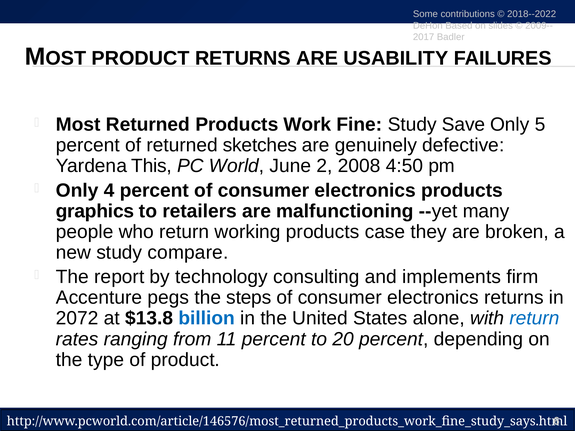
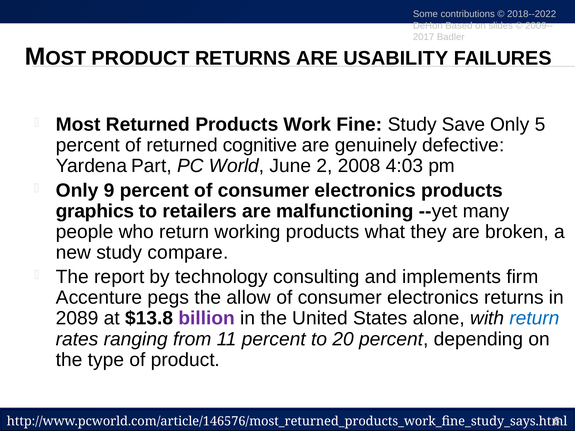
sketches: sketches -> cognitive
This: This -> Part
4:50: 4:50 -> 4:03
4: 4 -> 9
case: case -> what
steps: steps -> allow
2072: 2072 -> 2089
billion colour: blue -> purple
